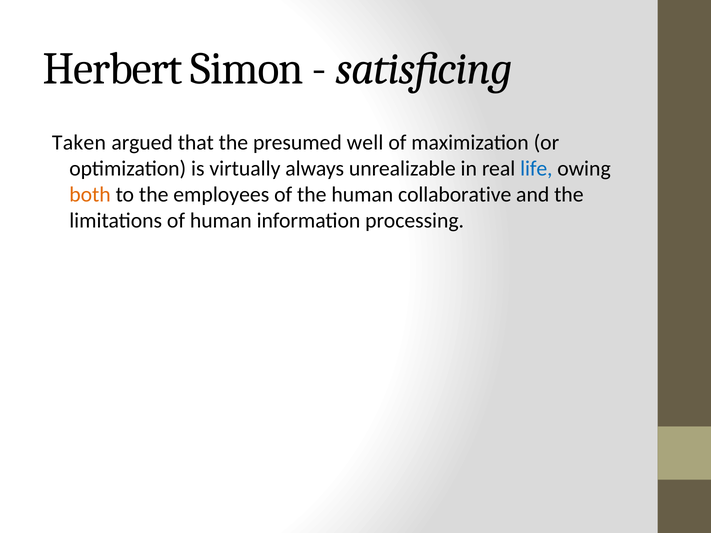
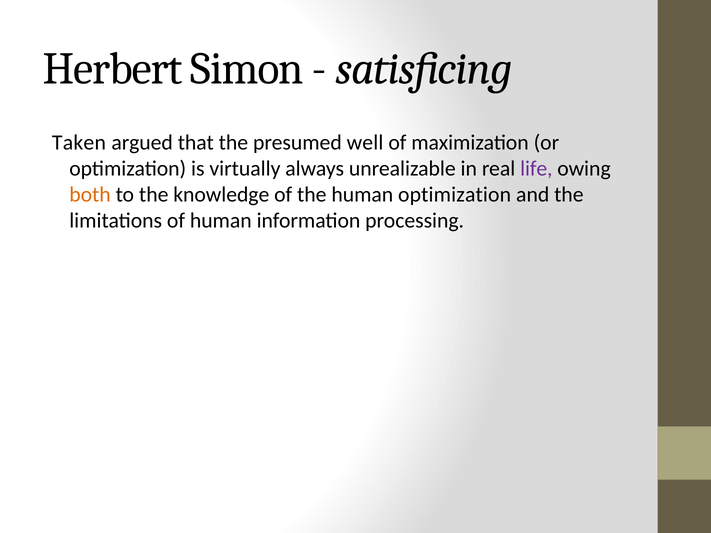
life colour: blue -> purple
employees: employees -> knowledge
human collaborative: collaborative -> optimization
